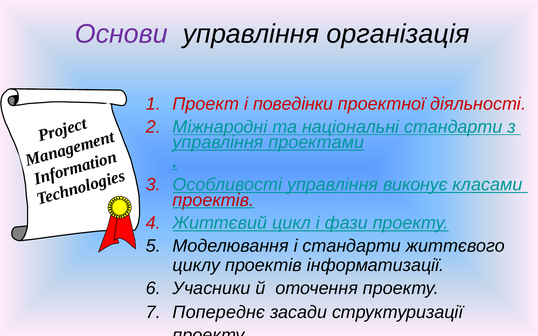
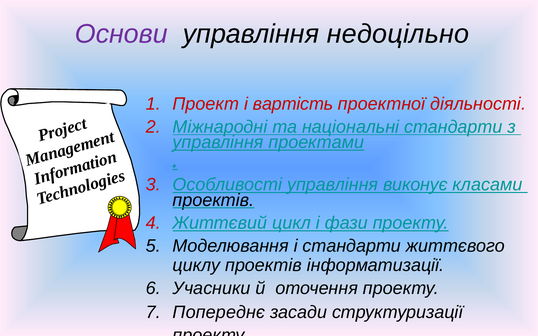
організація: організація -> недоцільно
поведінки: поведінки -> вартість
проектів at (213, 200) colour: red -> black
